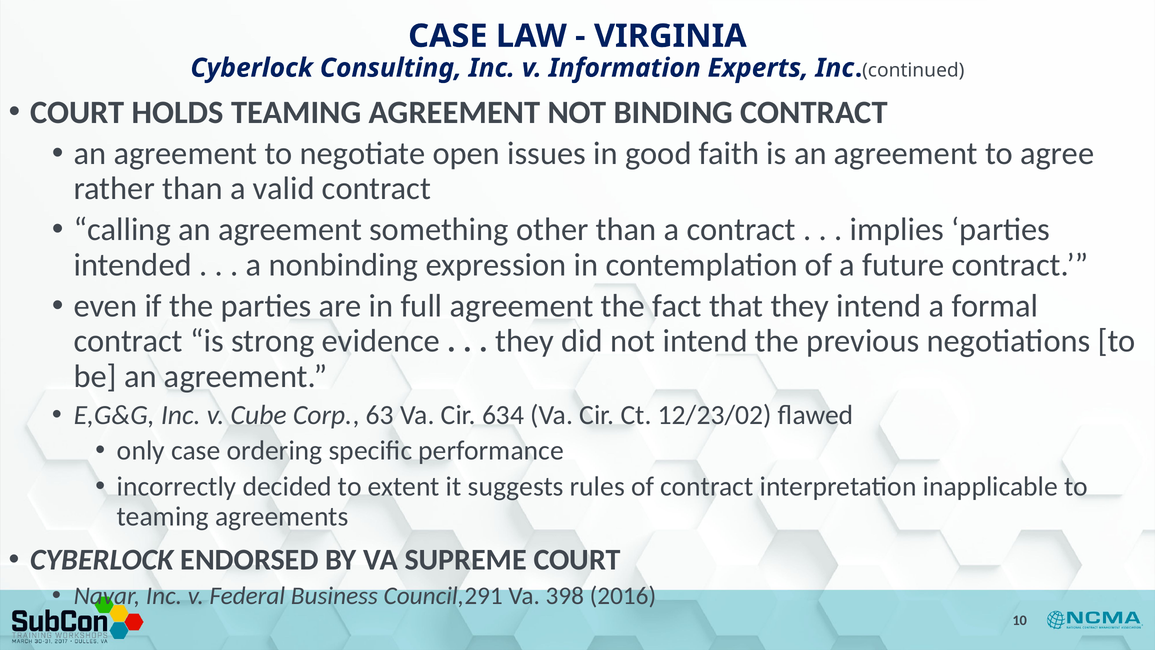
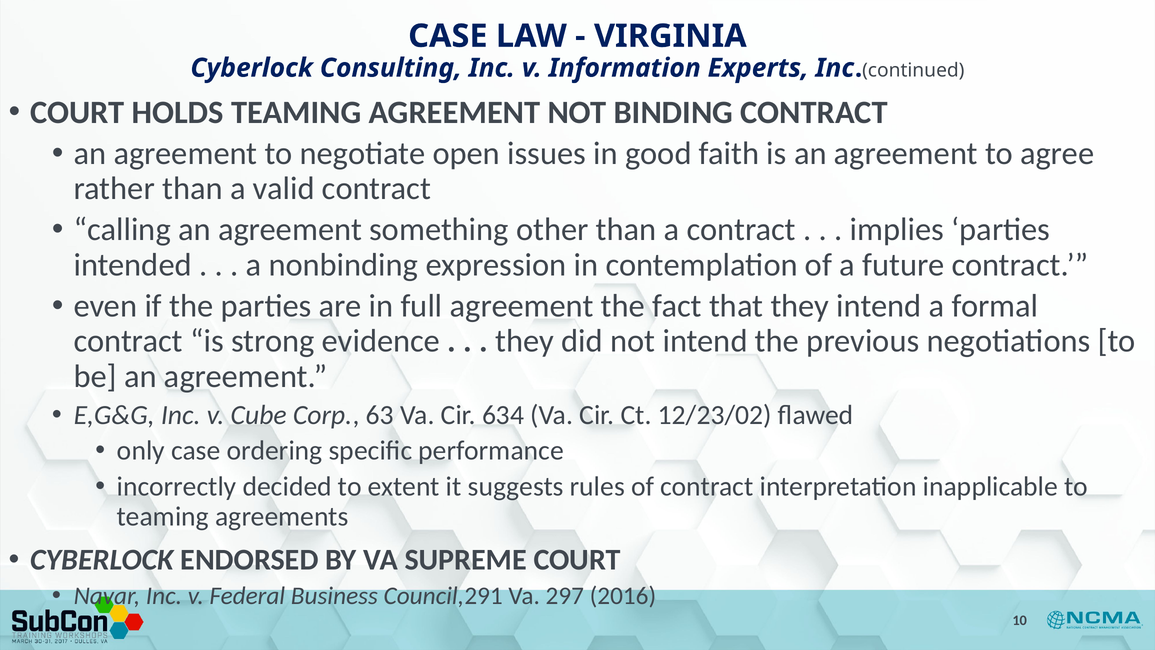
398: 398 -> 297
